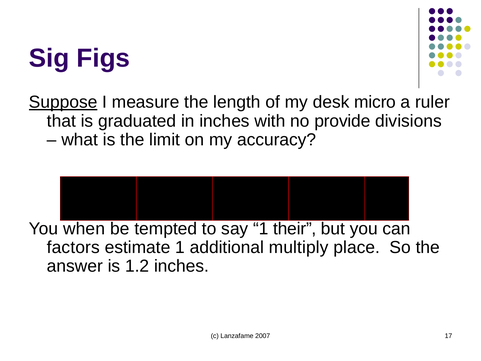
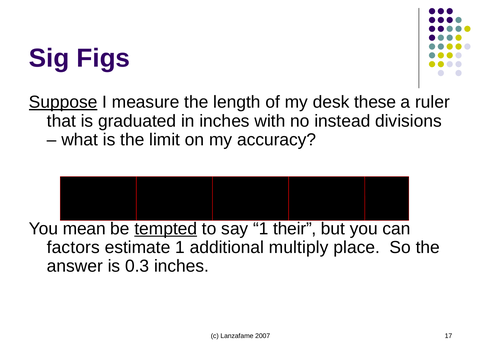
micro: micro -> these
provide: provide -> instead
when: when -> mean
tempted underline: none -> present
1.2: 1.2 -> 0.3
